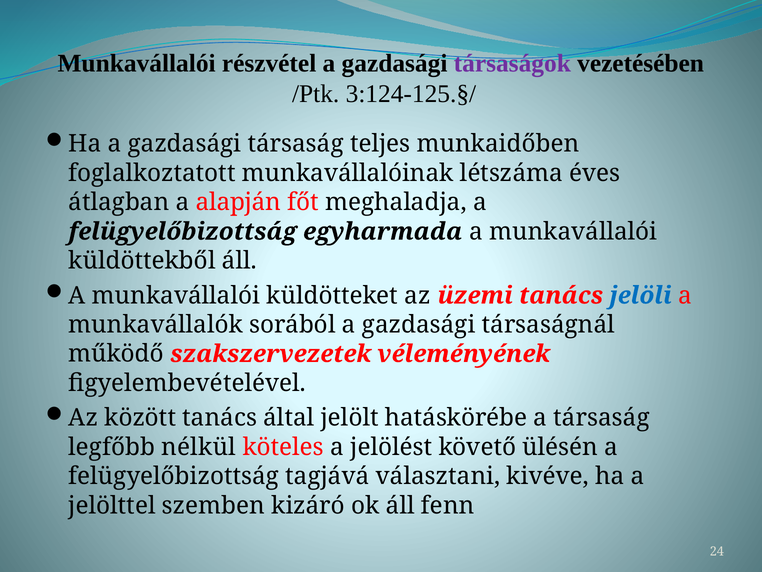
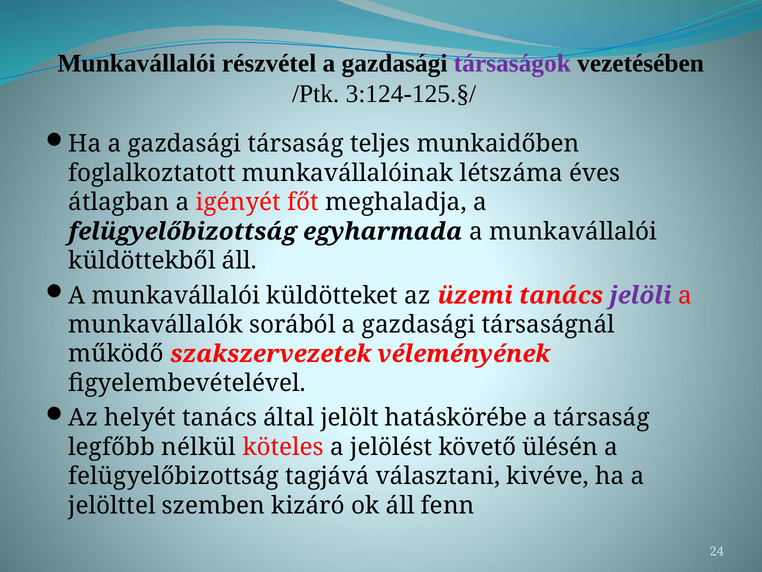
alapján: alapján -> igényét
jelöli colour: blue -> purple
között: között -> helyét
